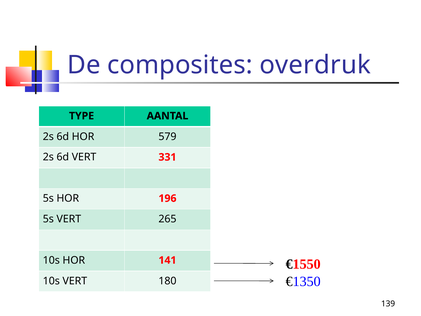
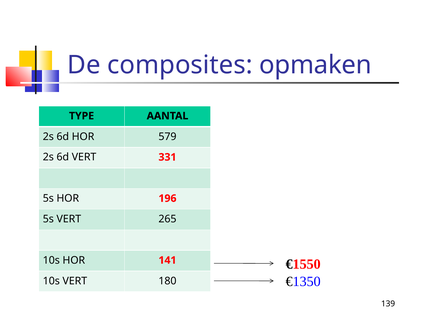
overdruk: overdruk -> opmaken
